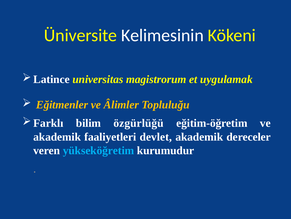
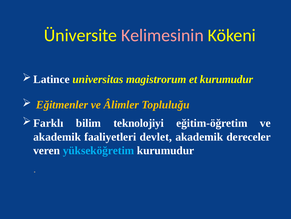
Kelimesinin colour: white -> pink
et uygulamak: uygulamak -> kurumudur
özgürlüğü: özgürlüğü -> teknolojiyi
